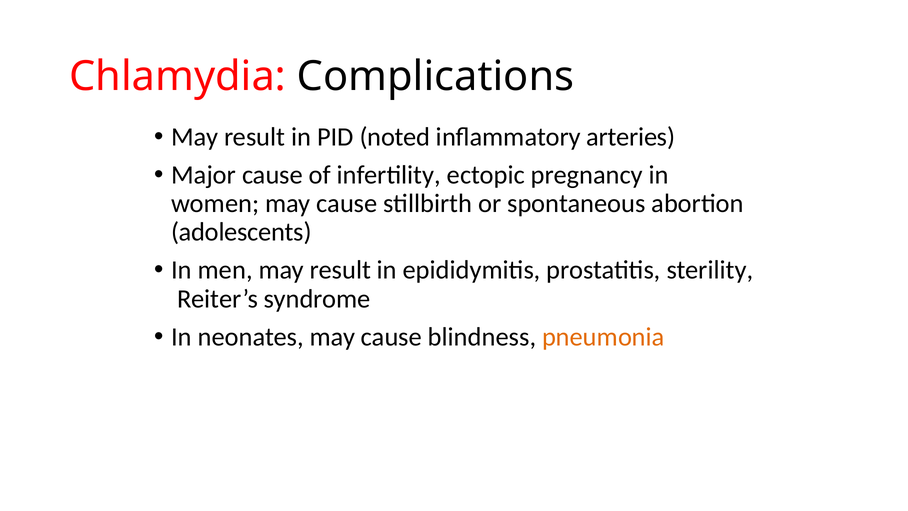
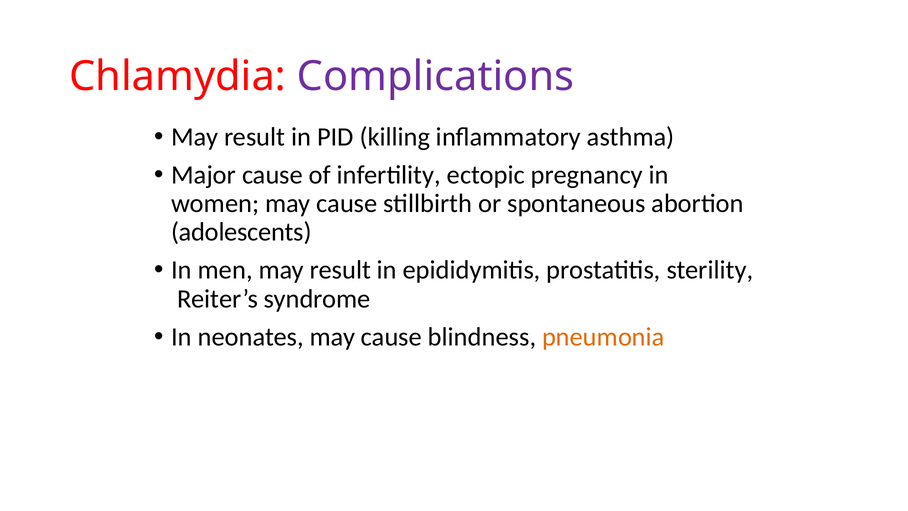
Complications colour: black -> purple
noted: noted -> killing
arteries: arteries -> asthma
